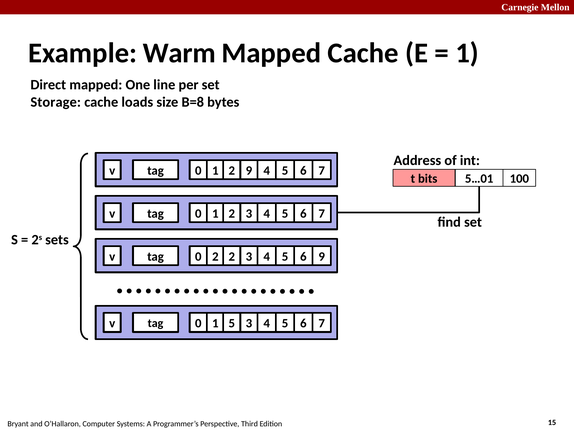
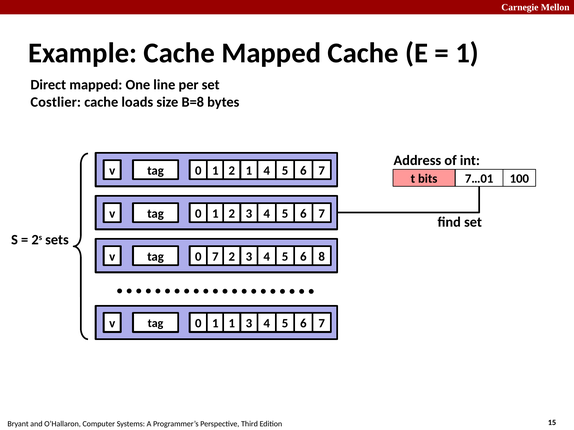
Example Warm: Warm -> Cache
Storage: Storage -> Costlier
v 9: 9 -> 1
5…01: 5…01 -> 7…01
0 2: 2 -> 7
2 9: 9 -> 8
1 5: 5 -> 1
